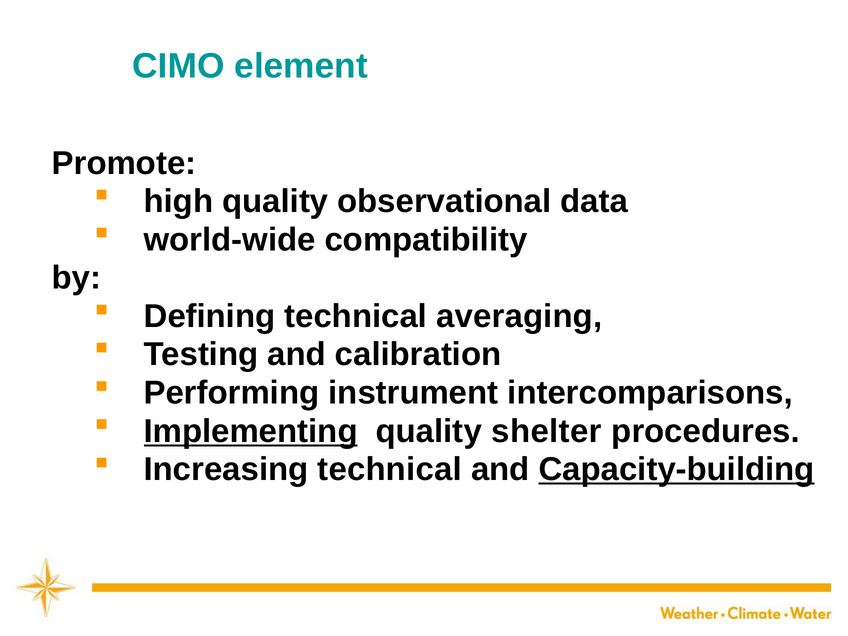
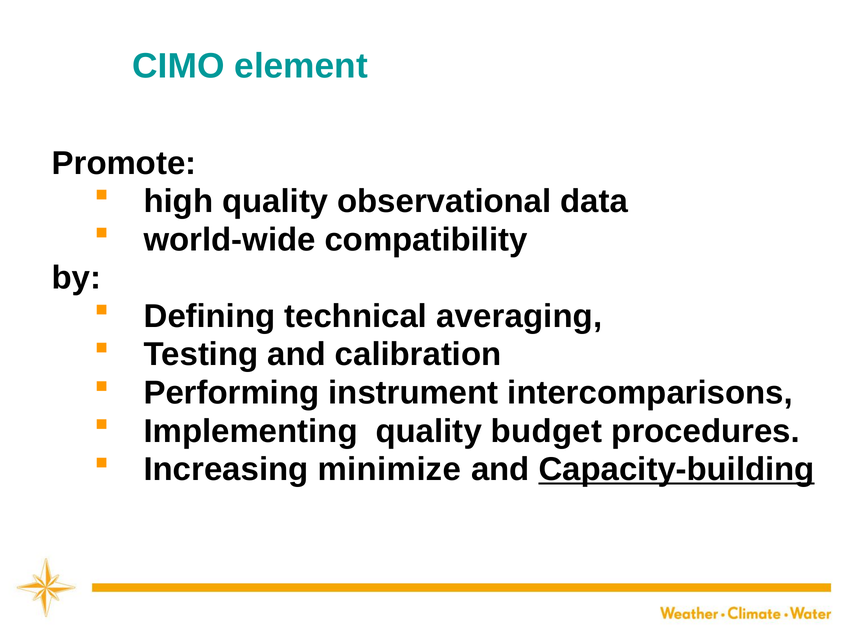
Implementing underline: present -> none
shelter: shelter -> budget
Increasing technical: technical -> minimize
